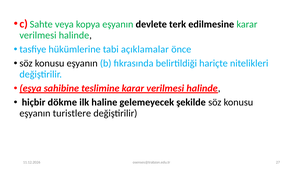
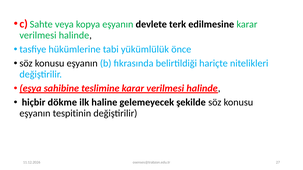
açıklamalar: açıklamalar -> yükümlülük
turistlere: turistlere -> tespitinin
